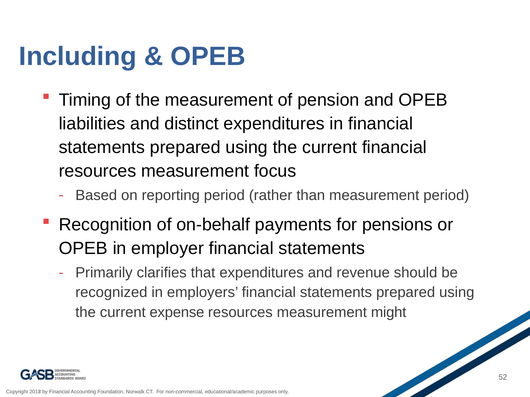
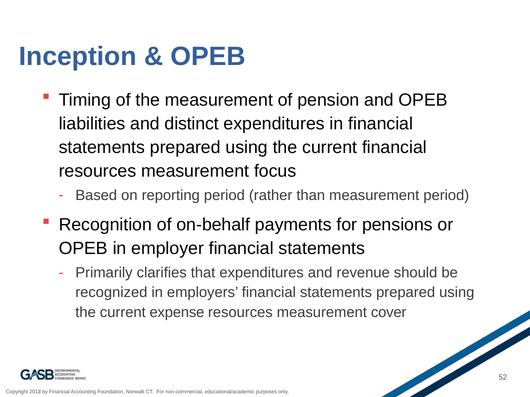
Including: Including -> Inception
might: might -> cover
